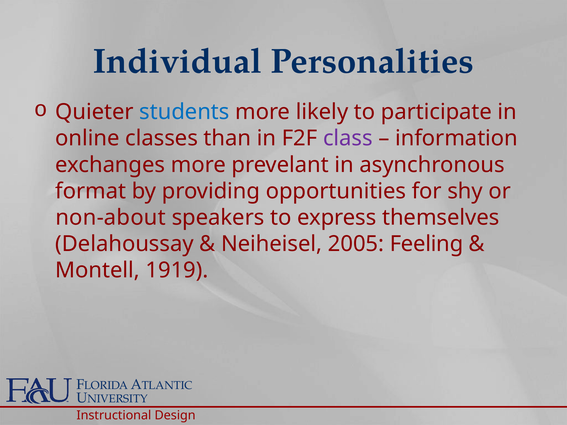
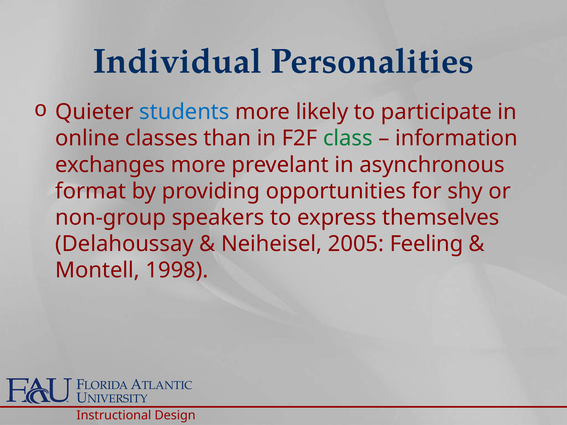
class colour: purple -> green
non-about: non-about -> non-group
1919: 1919 -> 1998
